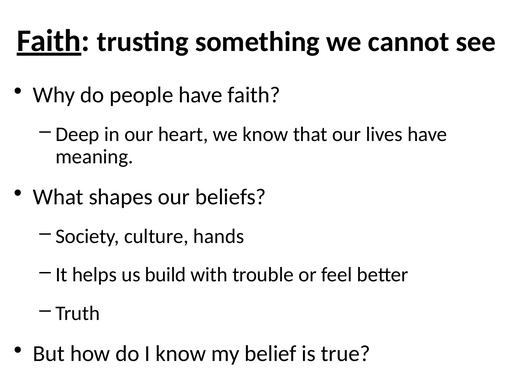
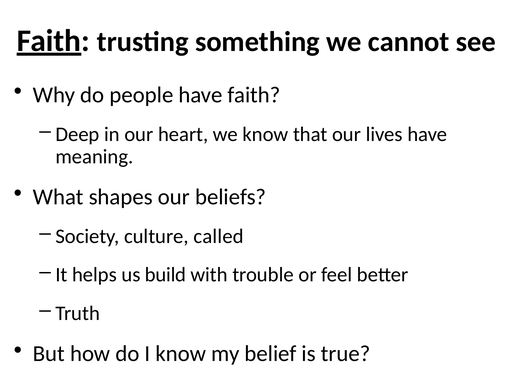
hands: hands -> called
